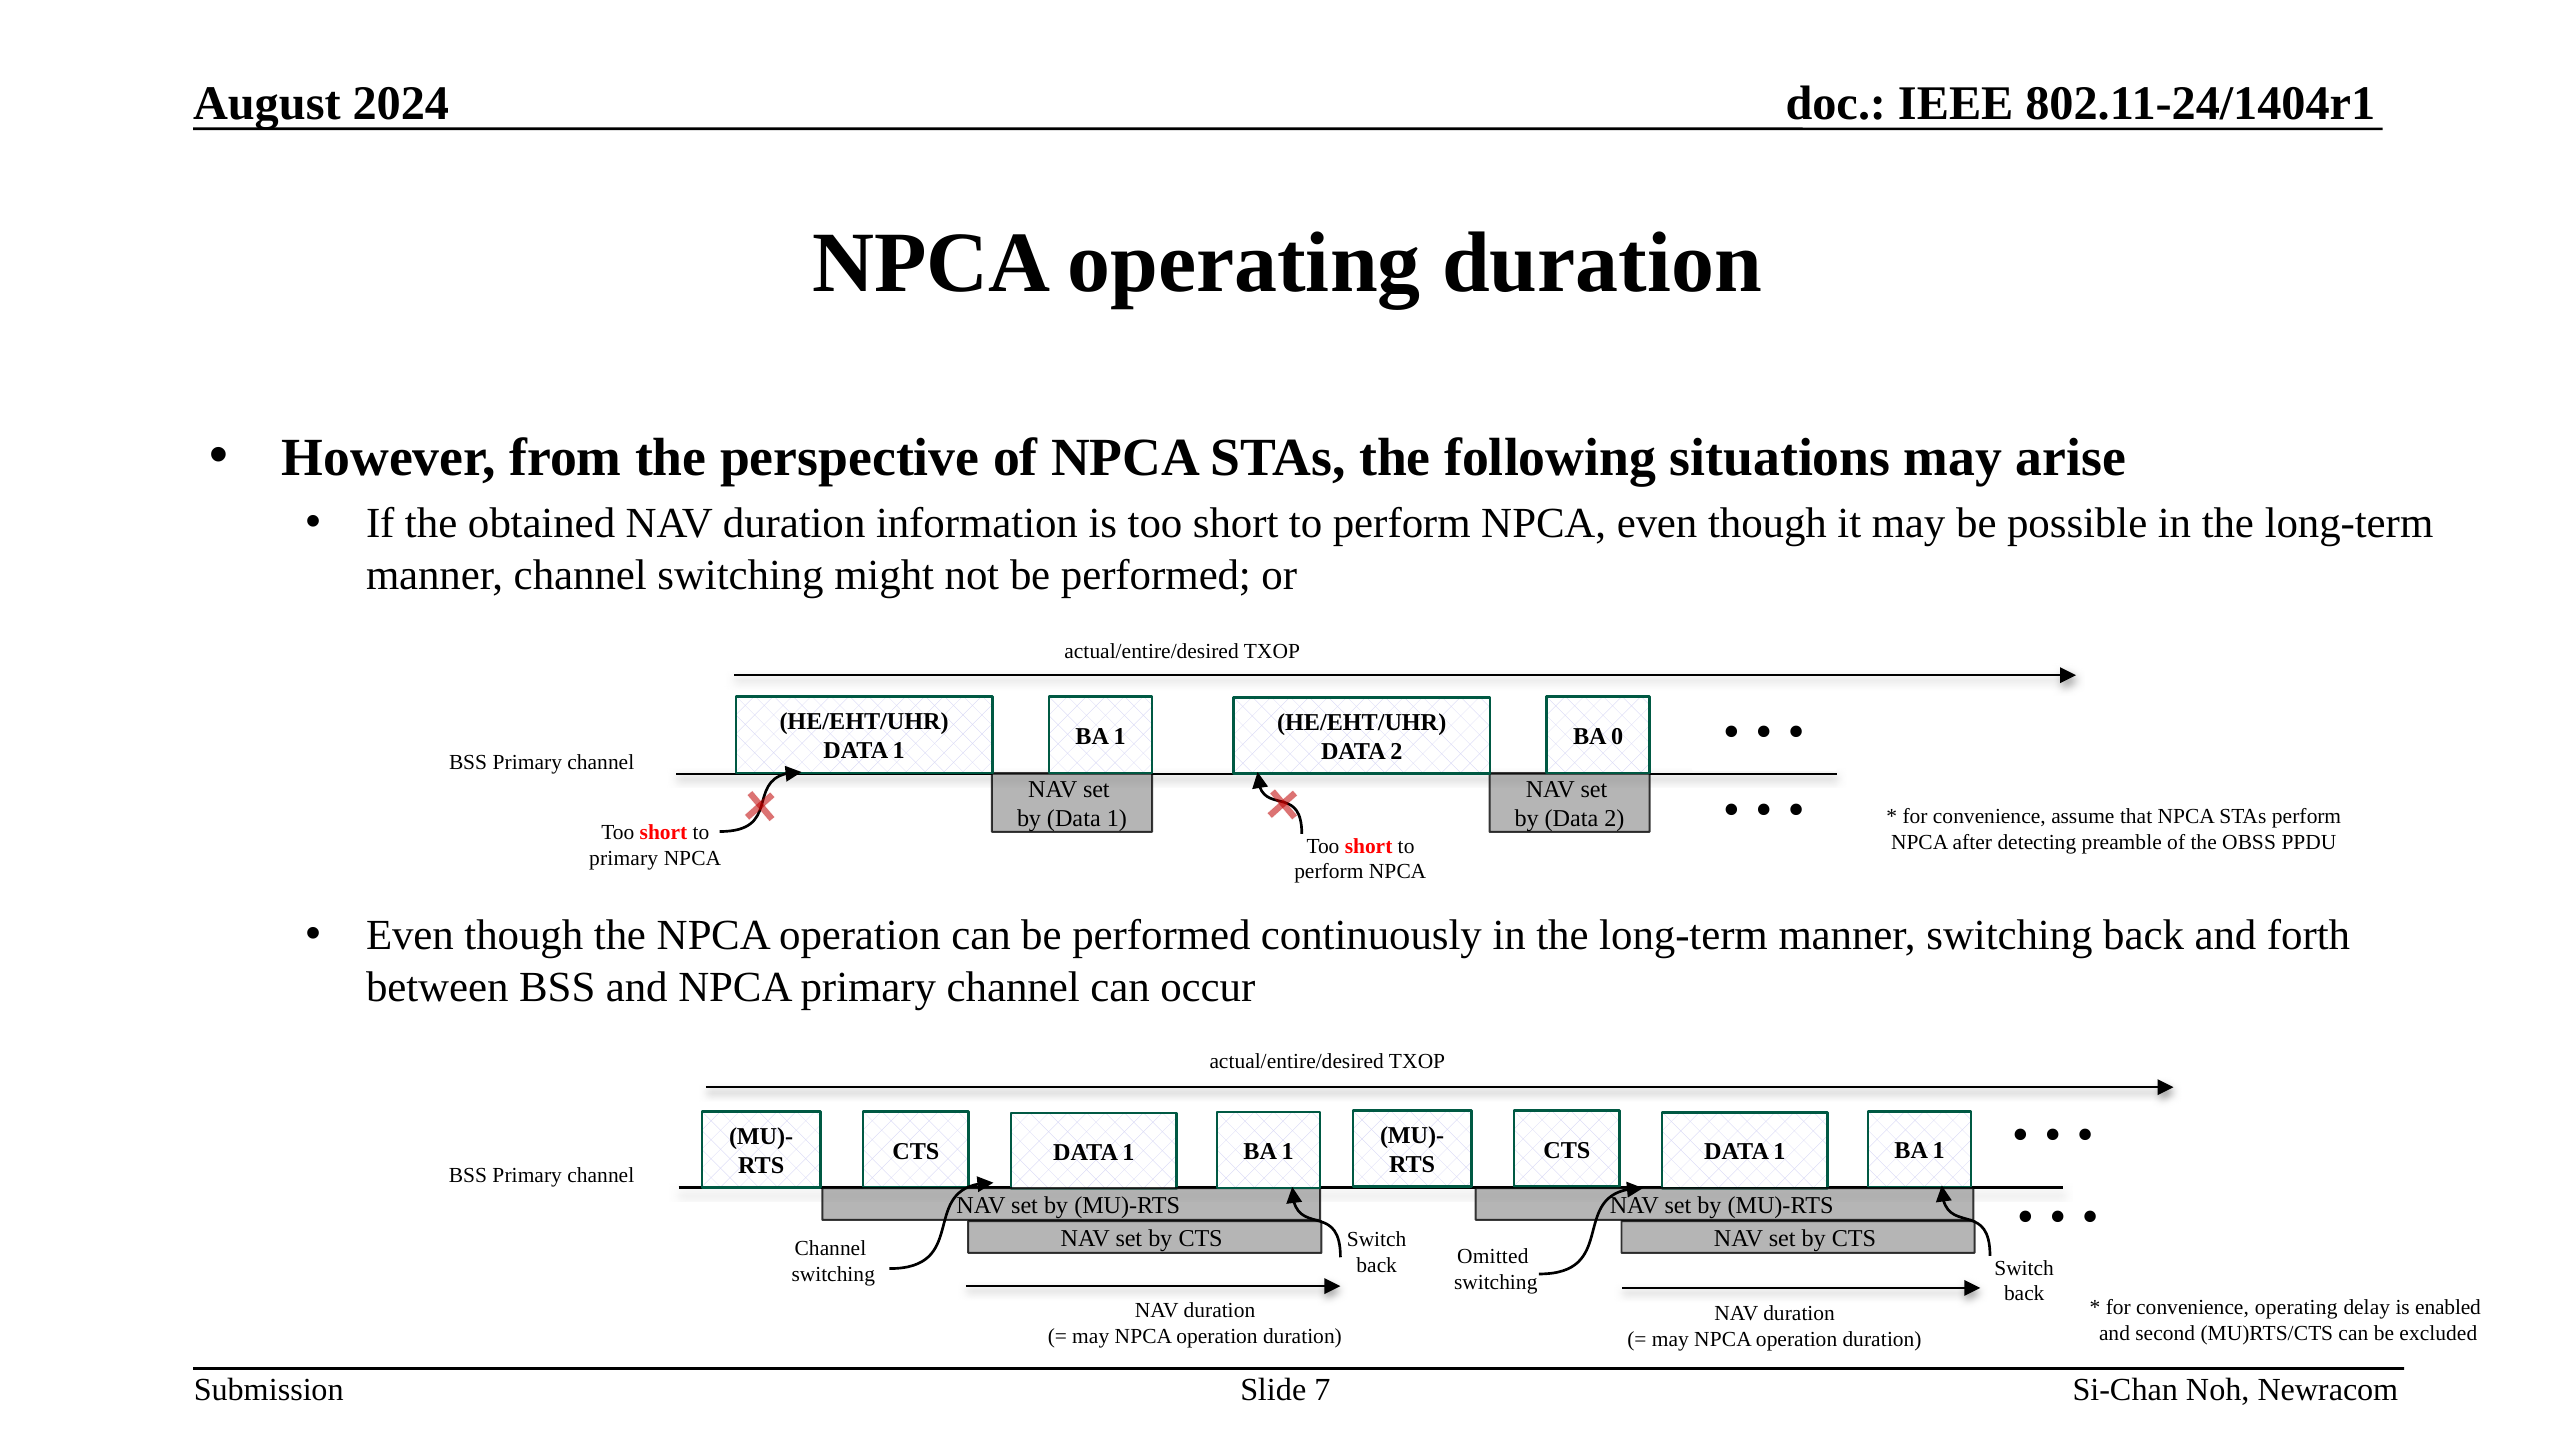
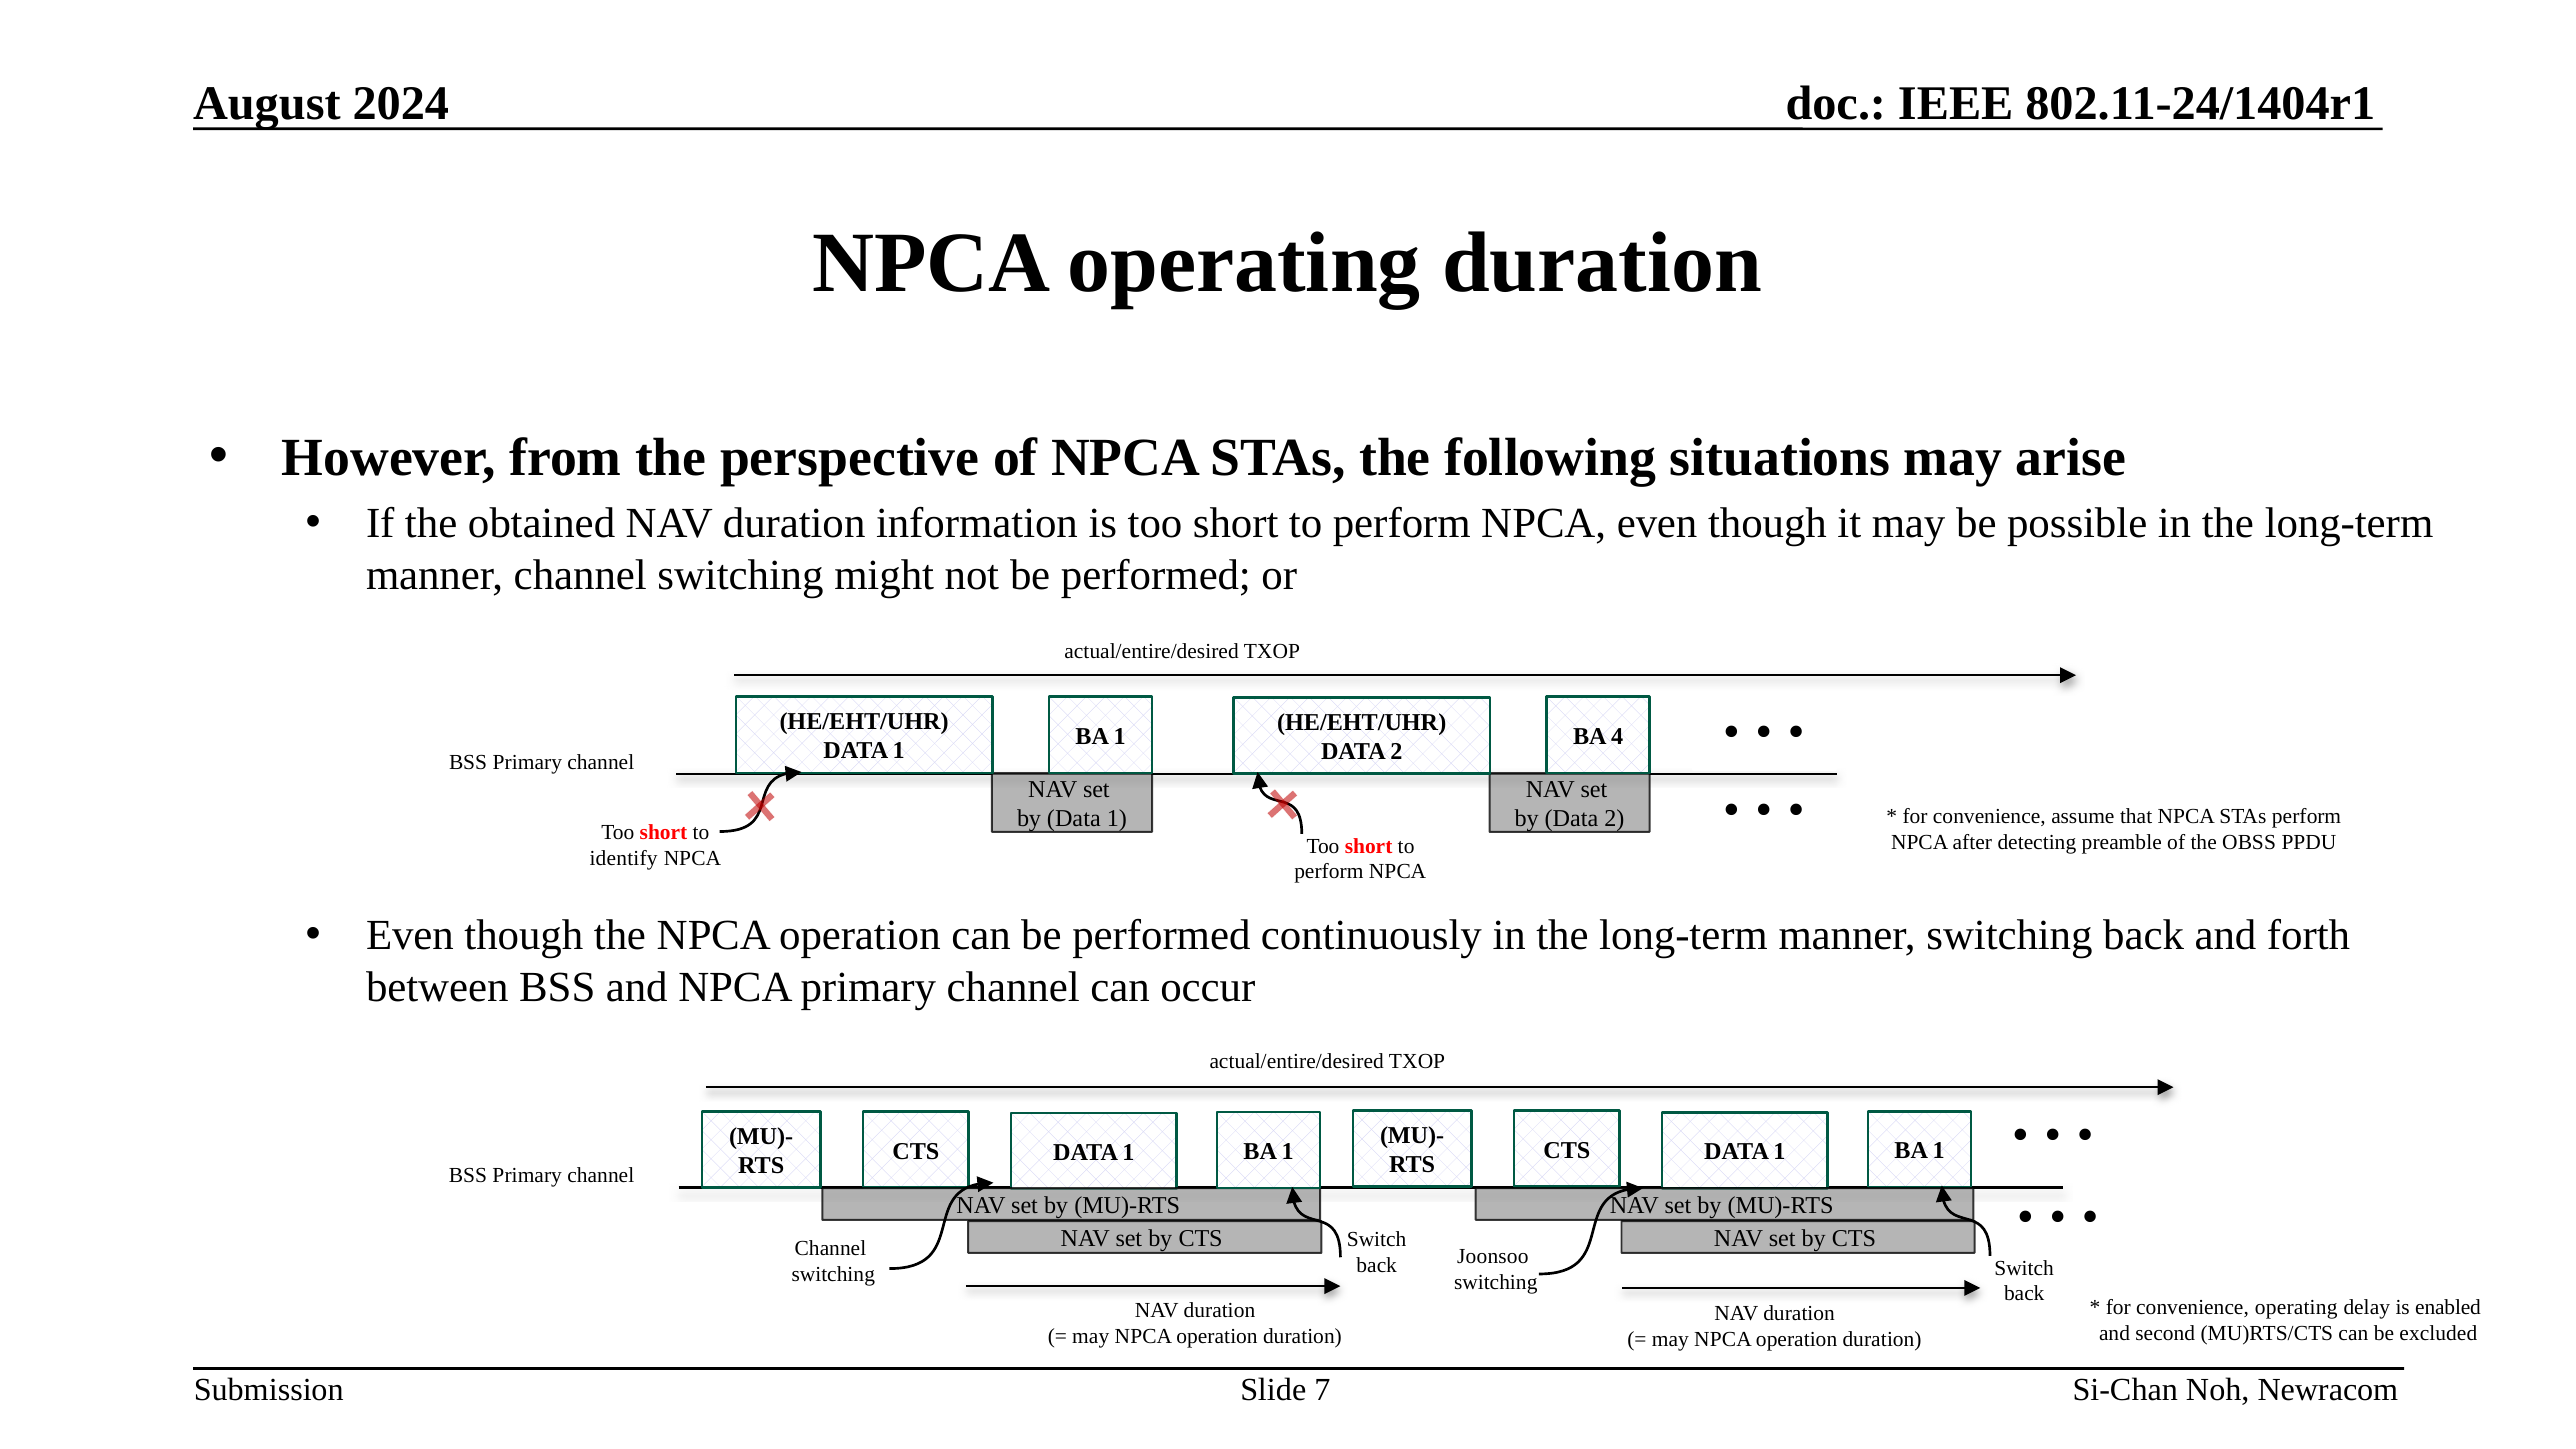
0: 0 -> 4
primary at (624, 858): primary -> identify
Omitted: Omitted -> Joonsoo
